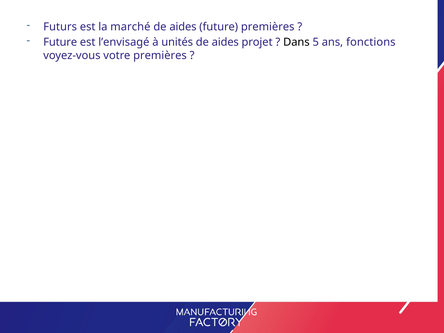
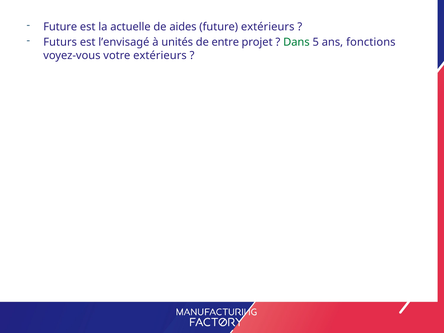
Futurs at (60, 27): Futurs -> Future
marché: marché -> actuelle
future premières: premières -> extérieurs
Future at (60, 42): Future -> Futurs
aides at (225, 42): aides -> entre
Dans colour: black -> green
votre premières: premières -> extérieurs
